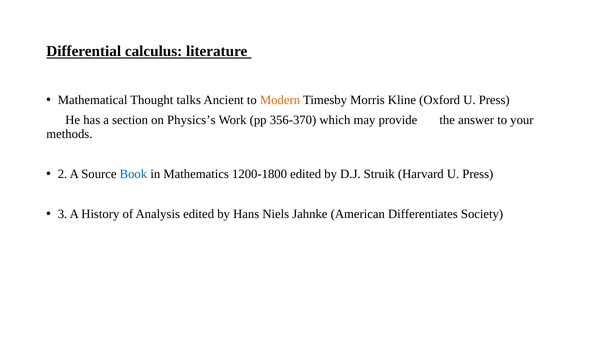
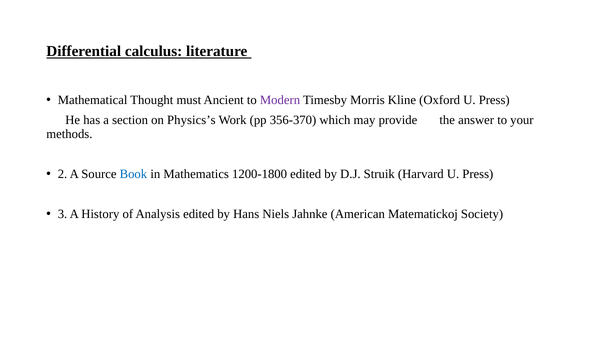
talks: talks -> must
Modern colour: orange -> purple
Differentiates: Differentiates -> Matematickoj
